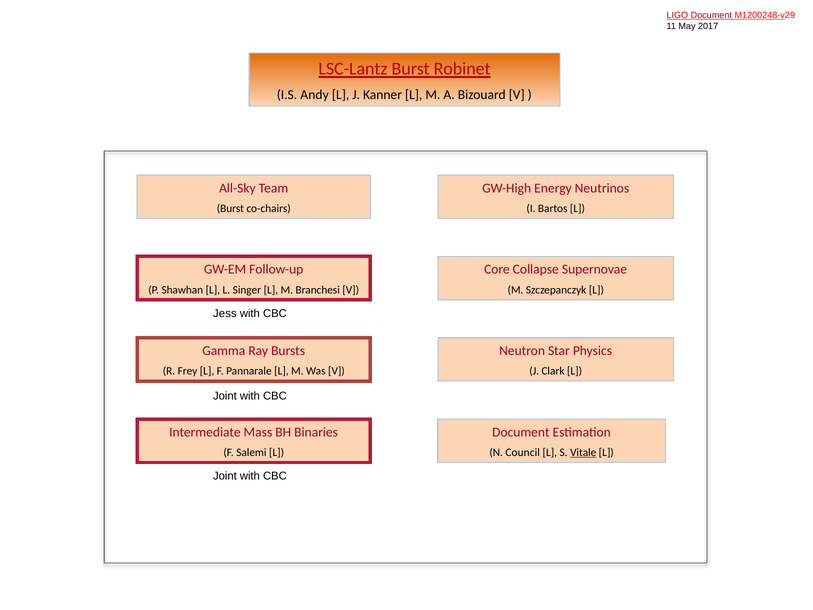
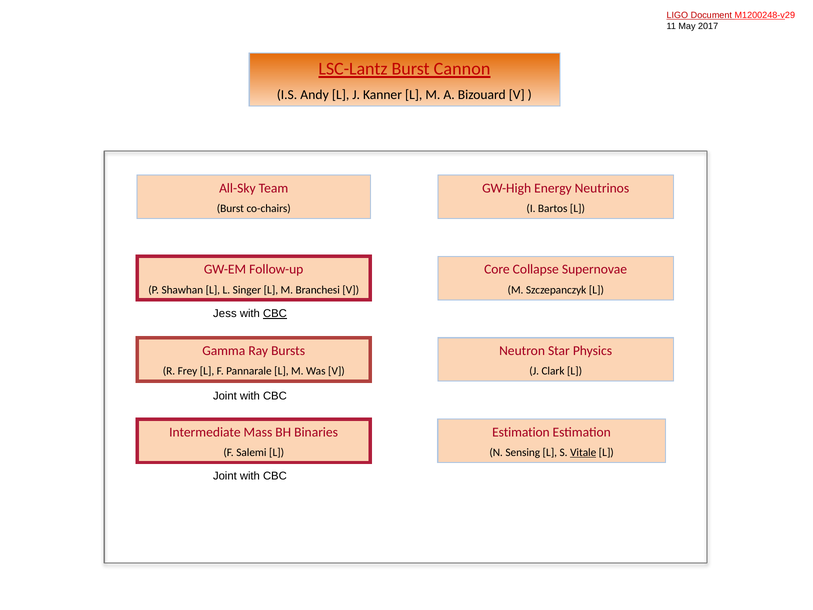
Robinet: Robinet -> Cannon
CBC at (275, 314) underline: none -> present
Document at (521, 432): Document -> Estimation
Council: Council -> Sensing
